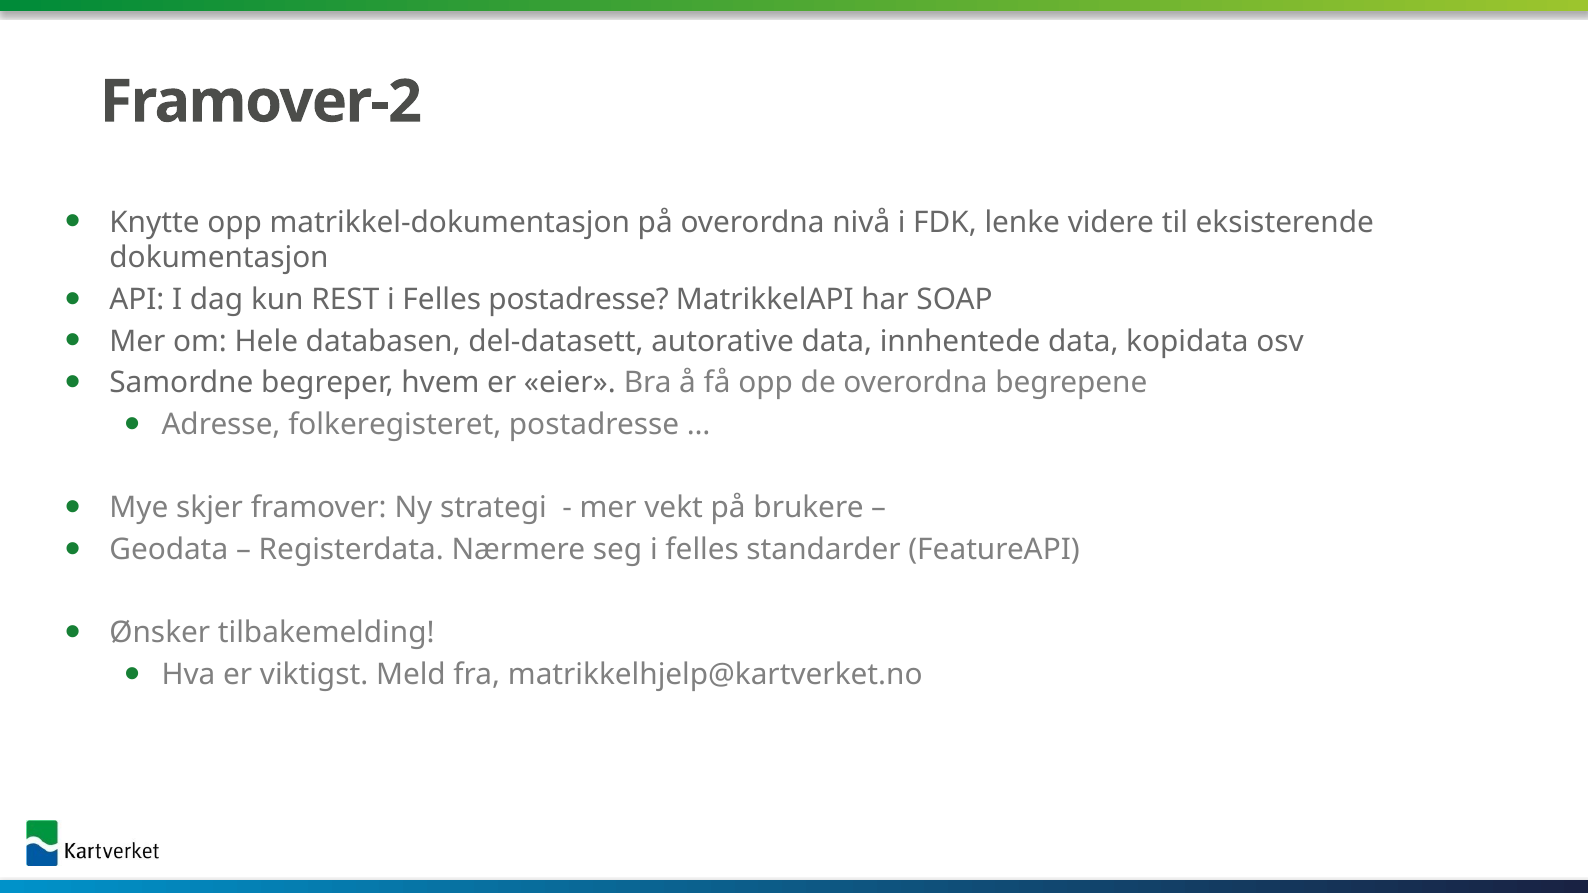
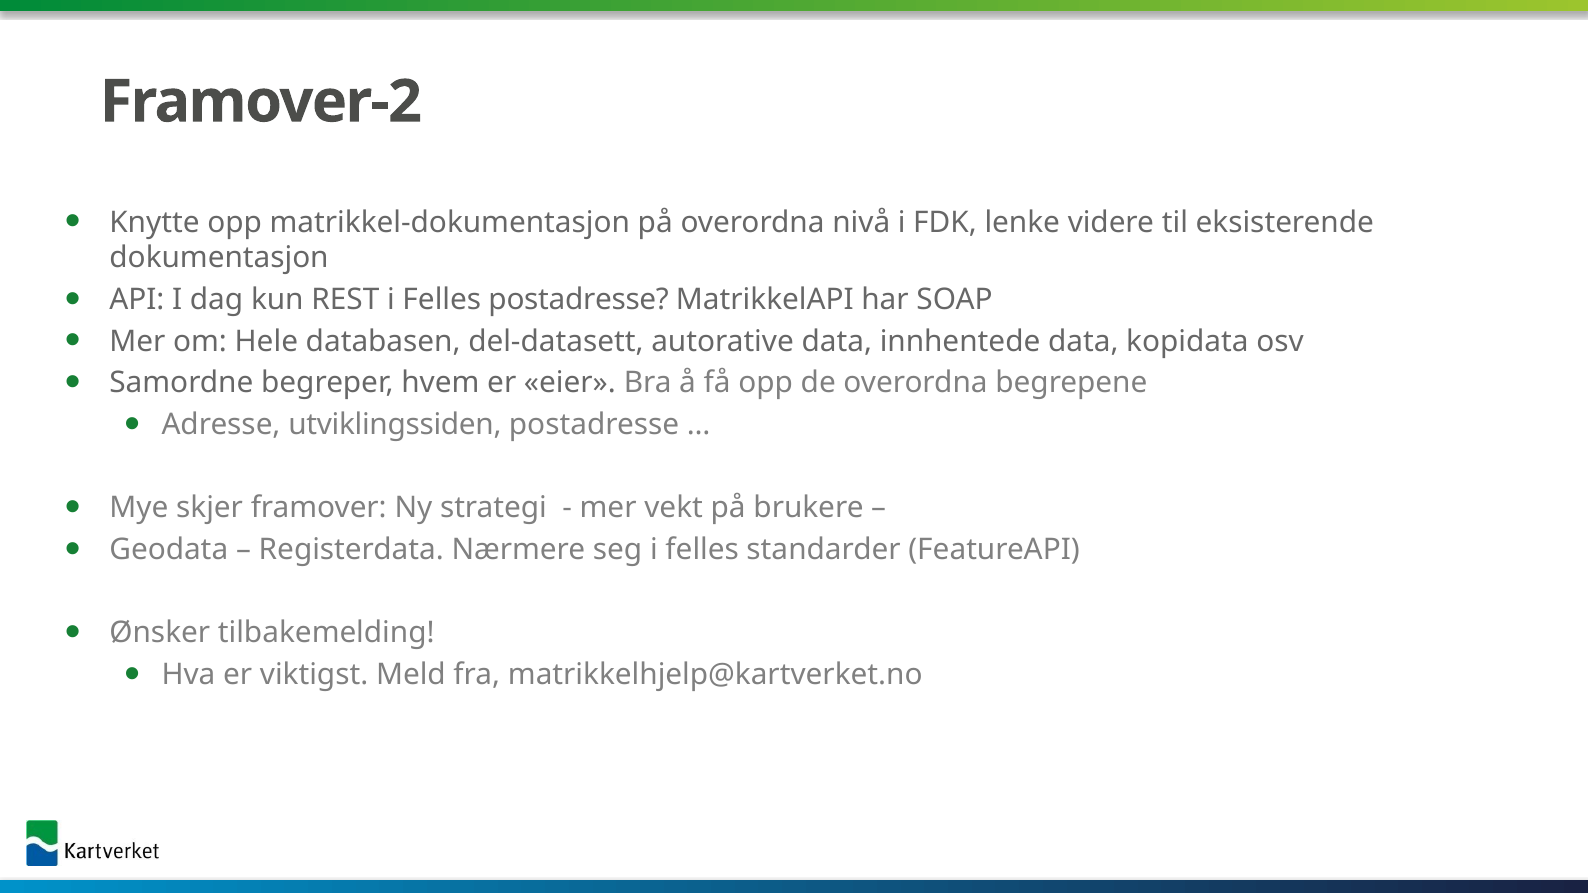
folkeregisteret: folkeregisteret -> utviklingssiden
